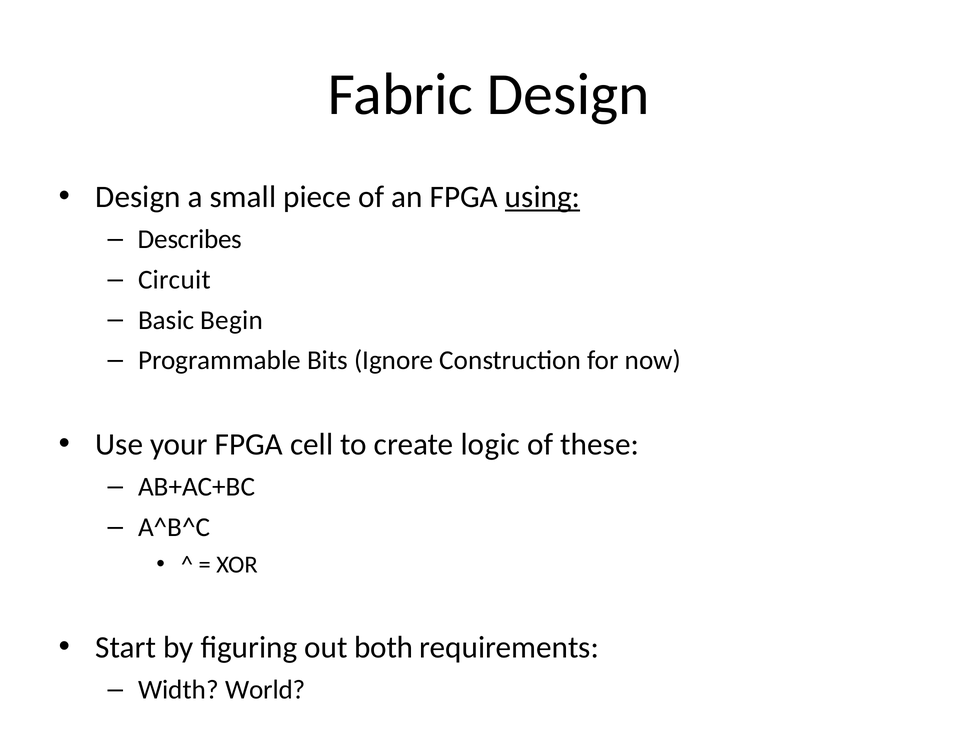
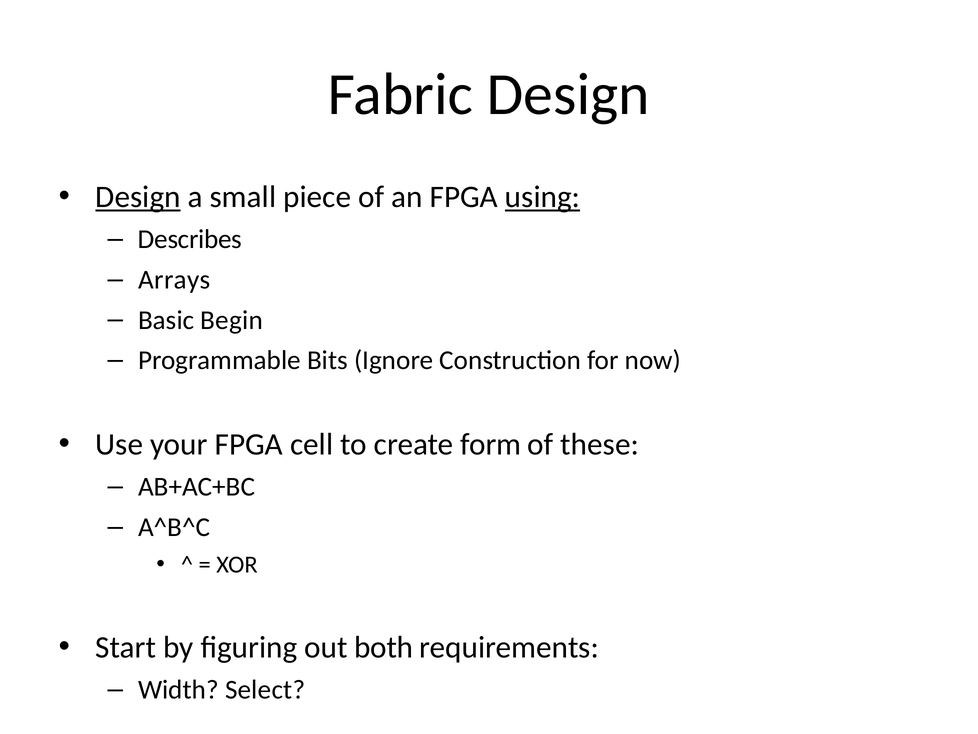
Design at (138, 197) underline: none -> present
Circuit: Circuit -> Arrays
logic: logic -> form
World: World -> Select
